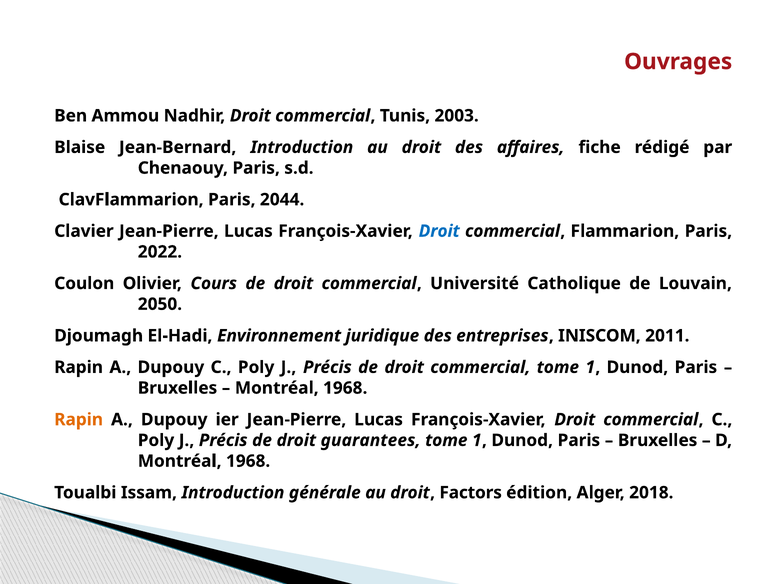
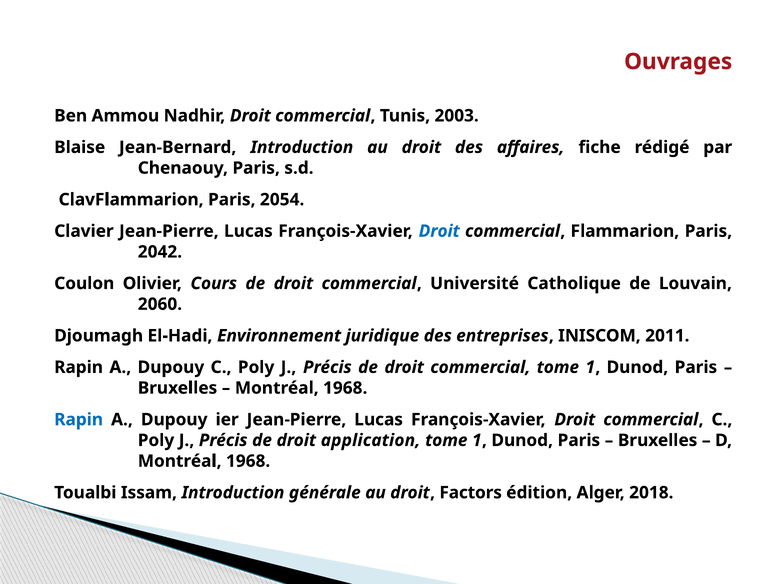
2044: 2044 -> 2054
2022: 2022 -> 2042
2050: 2050 -> 2060
Rapin at (79, 420) colour: orange -> blue
guarantees: guarantees -> application
